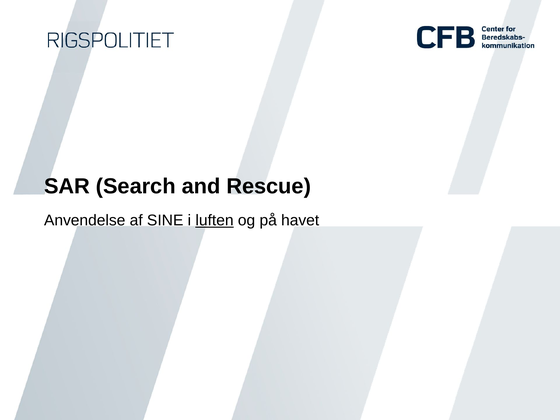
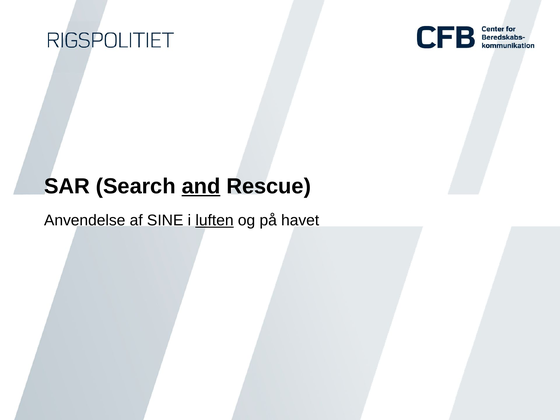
and underline: none -> present
